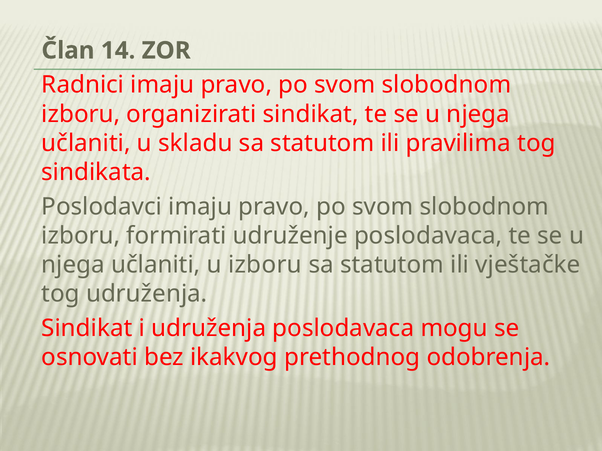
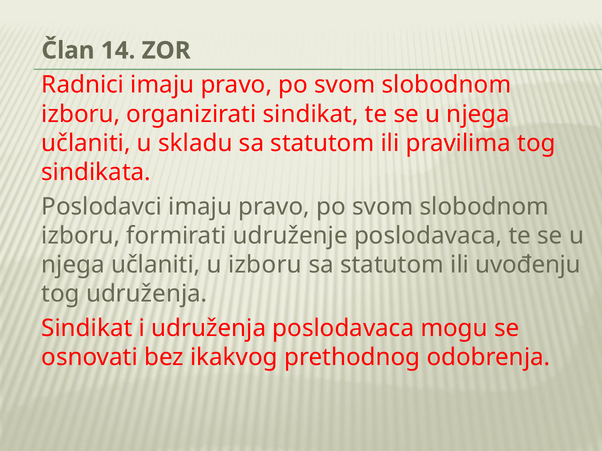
vještačke: vještačke -> uvođenju
